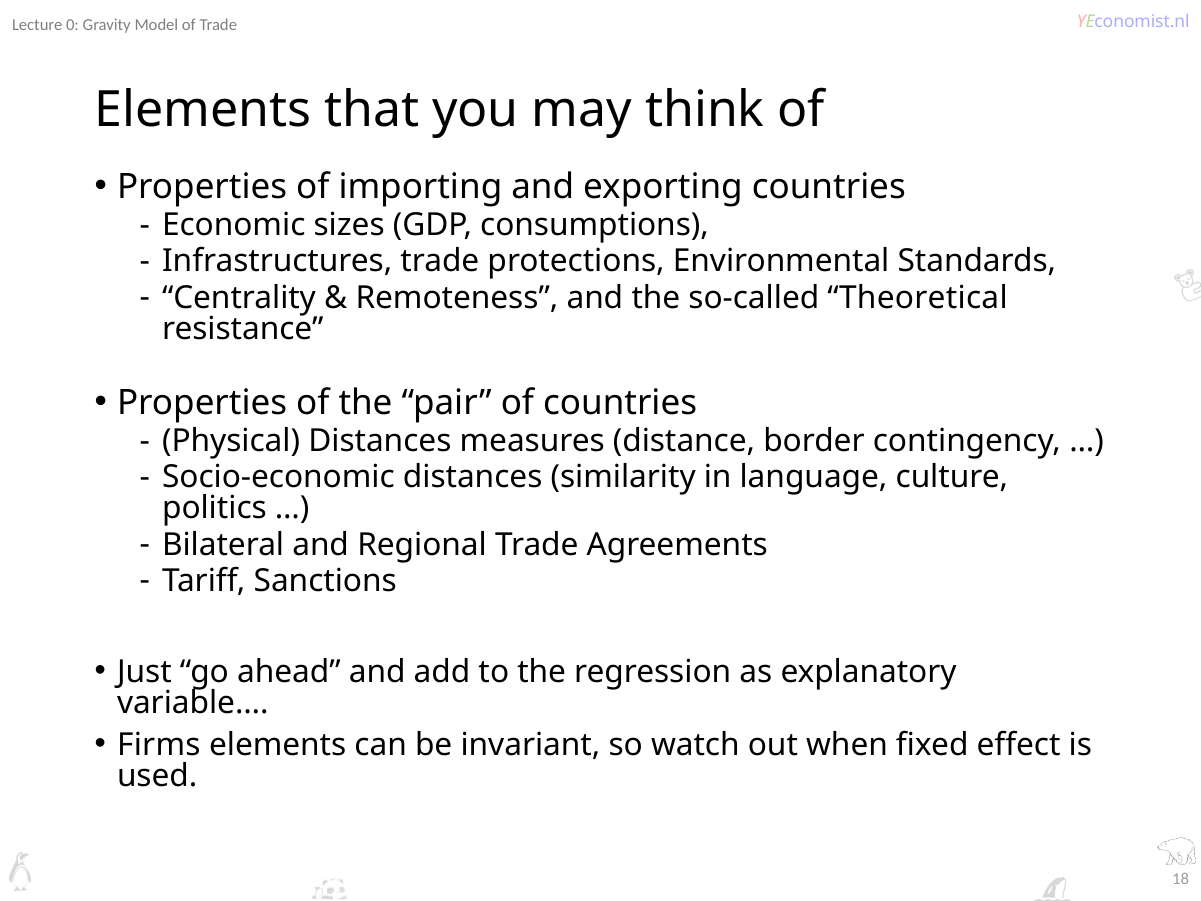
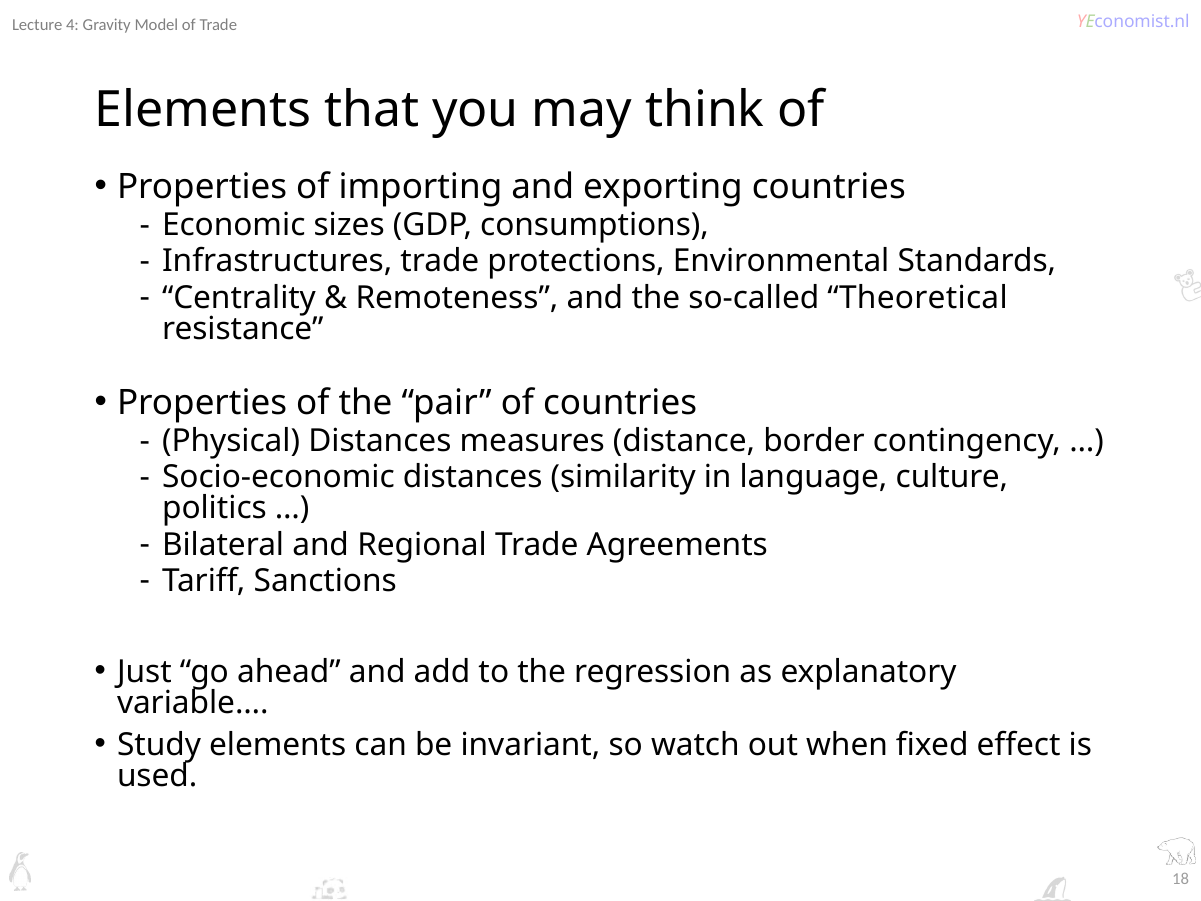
0: 0 -> 4
Firms: Firms -> Study
